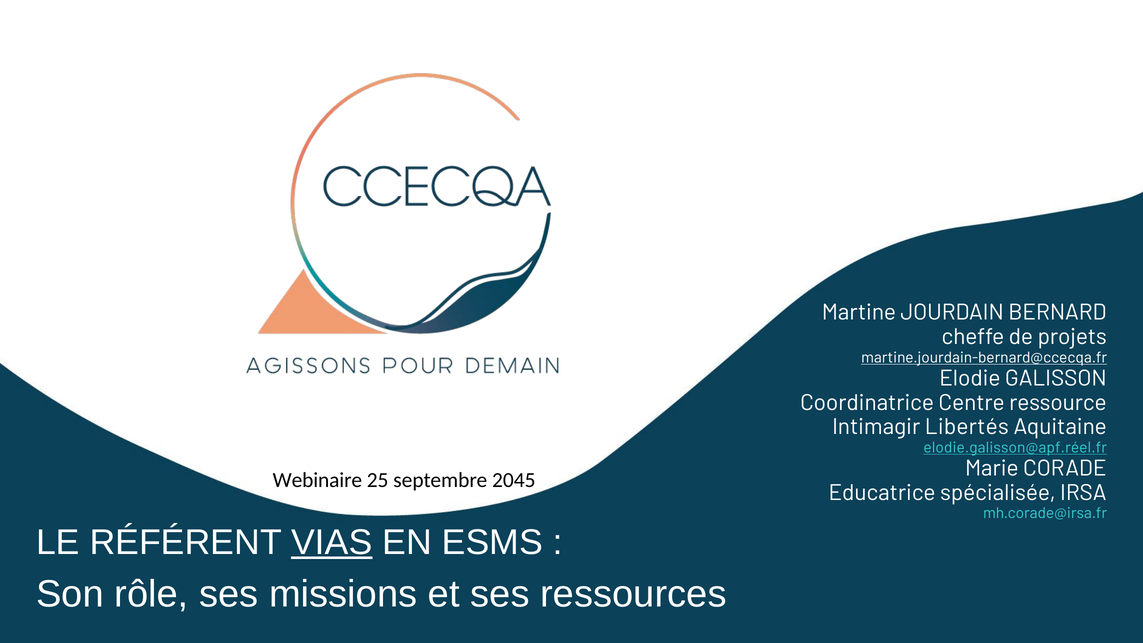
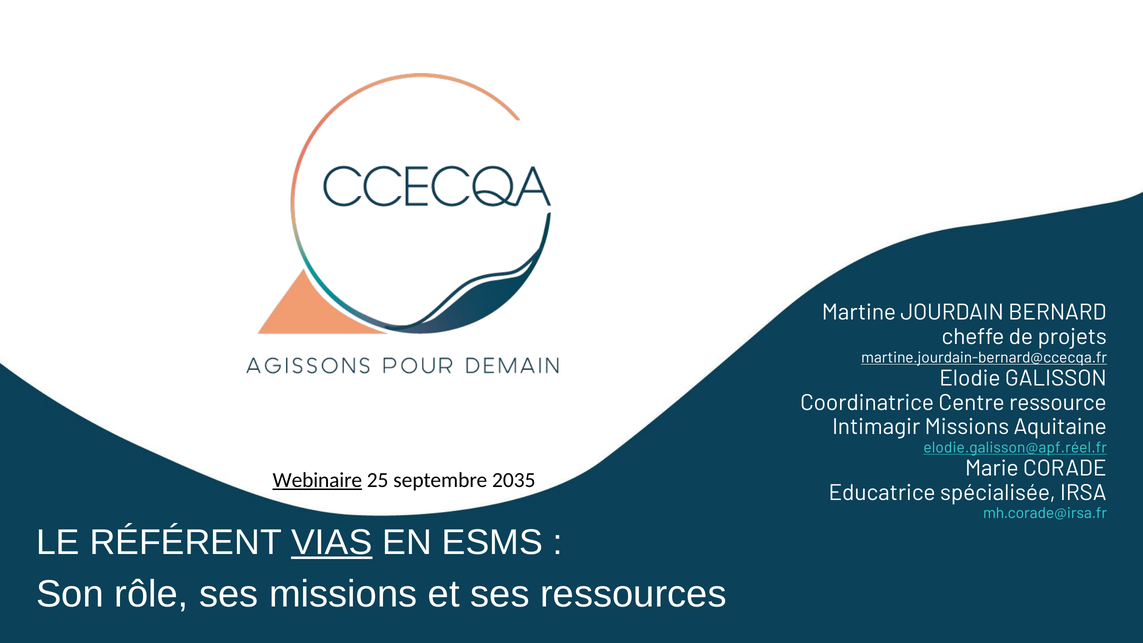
Intimagir Libertés: Libertés -> Missions
Webinaire underline: none -> present
2045: 2045 -> 2035
